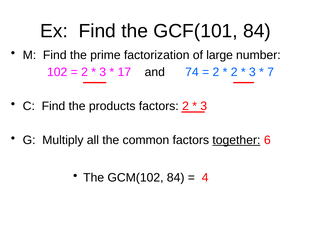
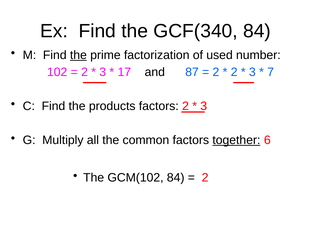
GCF(101: GCF(101 -> GCF(340
the at (78, 55) underline: none -> present
large: large -> used
74: 74 -> 87
4 at (205, 178): 4 -> 2
